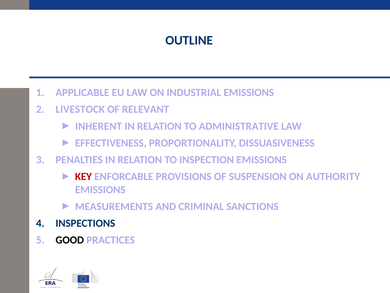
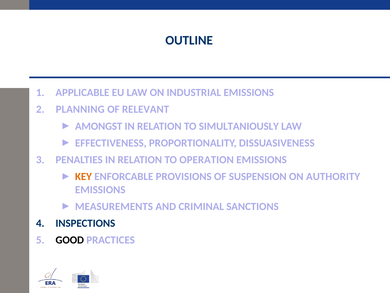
LIVESTOCK: LIVESTOCK -> PLANNING
INHERENT: INHERENT -> AMONGST
ADMINISTRATIVE: ADMINISTRATIVE -> SIMULTANIOUSLY
INSPECTION: INSPECTION -> OPERATION
KEY colour: red -> orange
